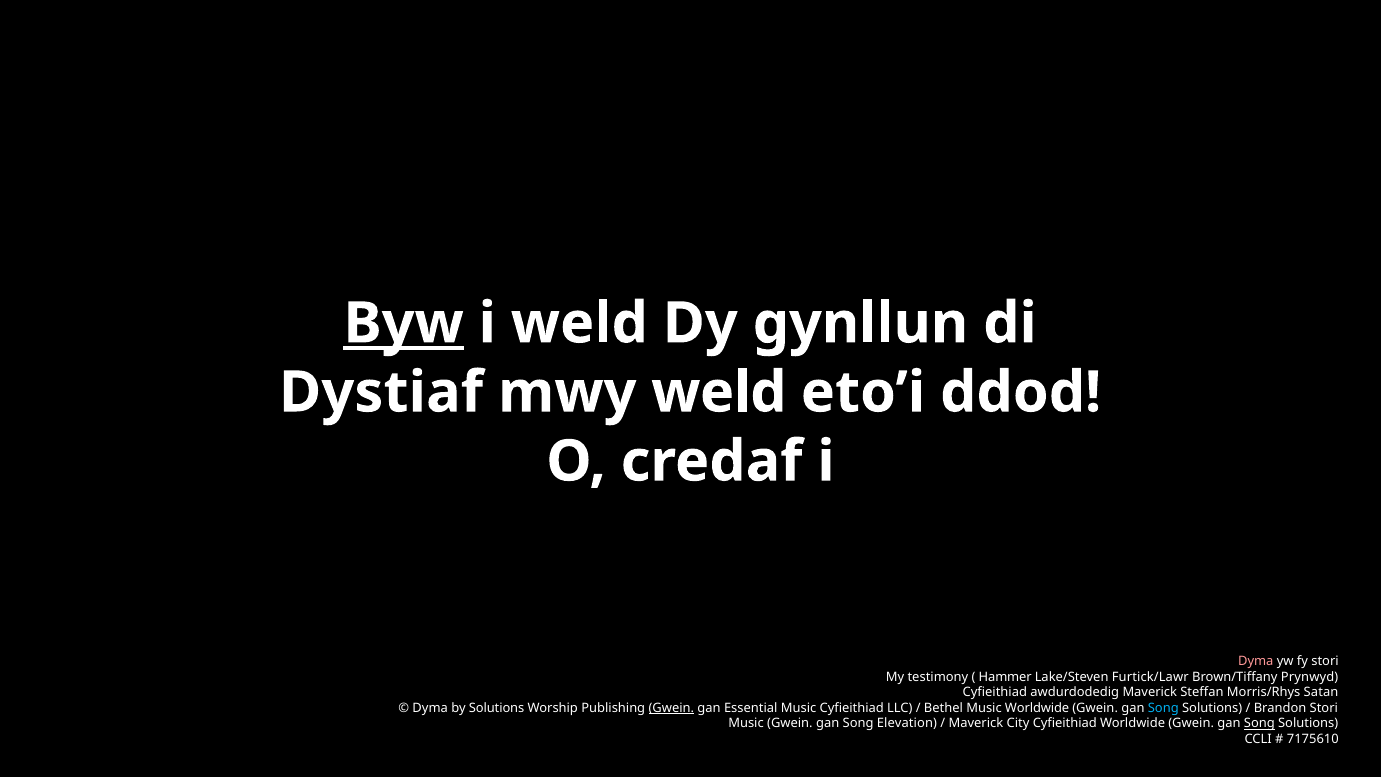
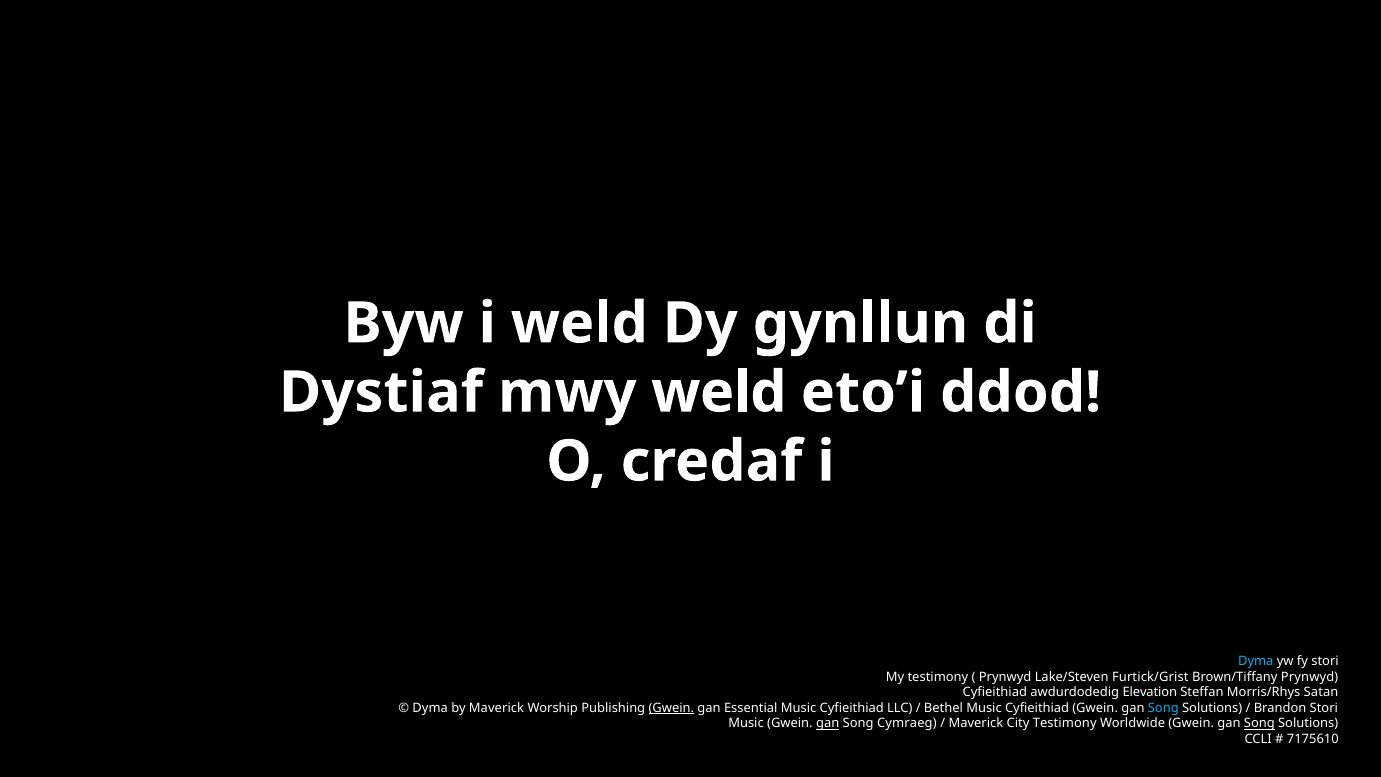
Byw underline: present -> none
Dyma at (1256, 661) colour: pink -> light blue
Hammer at (1005, 677): Hammer -> Prynwyd
Furtick/Lawr: Furtick/Lawr -> Furtick/Grist
awdurdodedig Maverick: Maverick -> Elevation
by Solutions: Solutions -> Maverick
Bethel Music Worldwide: Worldwide -> Cyfieithiad
gan at (828, 723) underline: none -> present
Elevation: Elevation -> Cymraeg
City Cyfieithiad: Cyfieithiad -> Testimony
